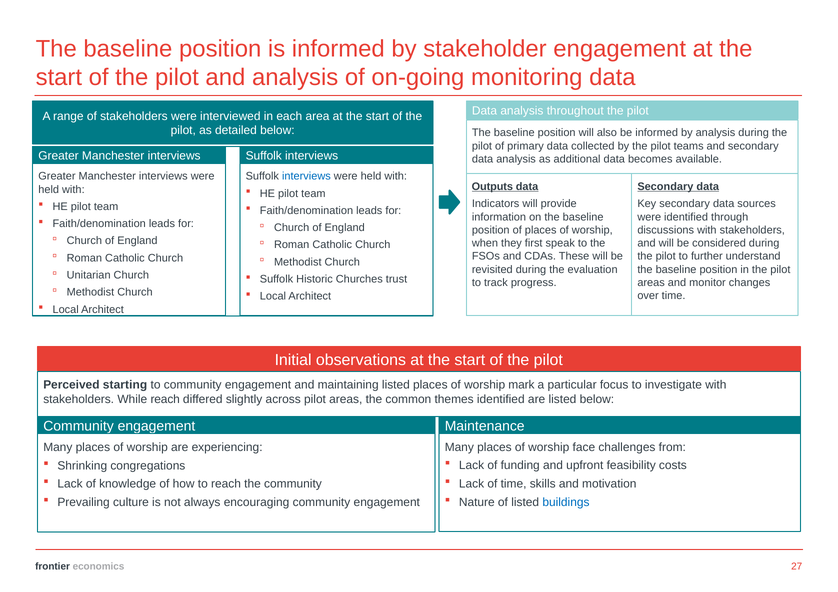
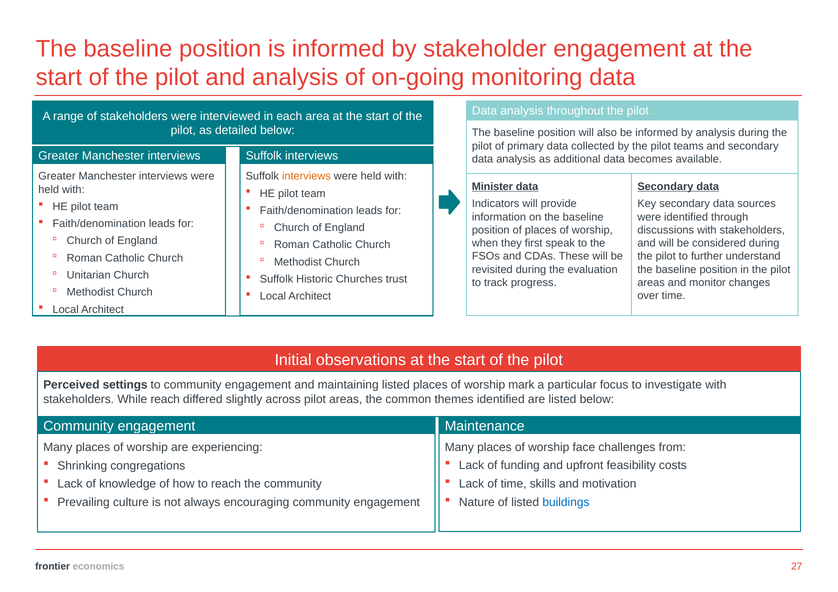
interviews at (306, 176) colour: blue -> orange
Outputs: Outputs -> Minister
starting: starting -> settings
